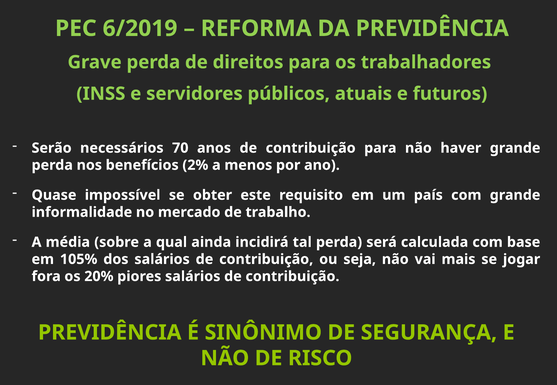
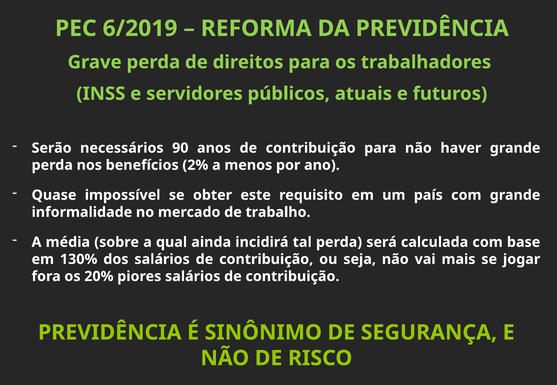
70: 70 -> 90
105%: 105% -> 130%
